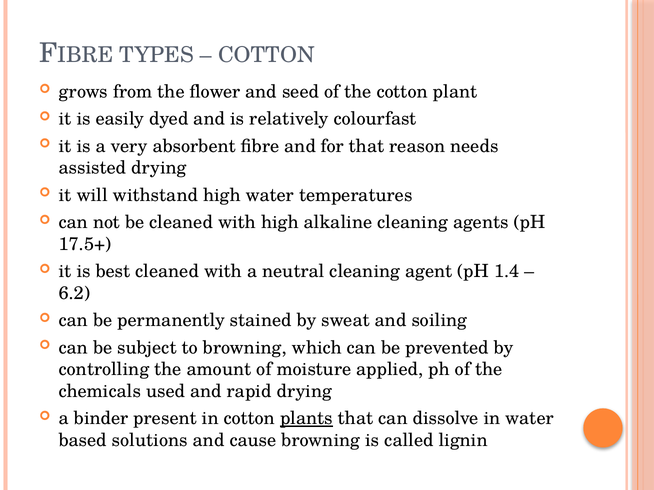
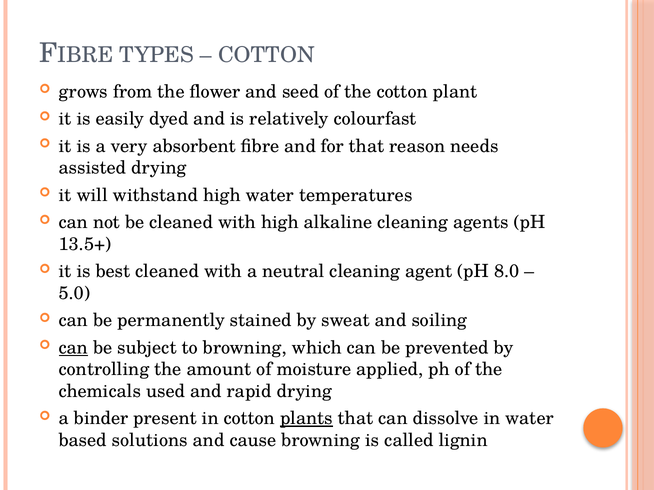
17.5+: 17.5+ -> 13.5+
1.4: 1.4 -> 8.0
6.2: 6.2 -> 5.0
can at (73, 348) underline: none -> present
